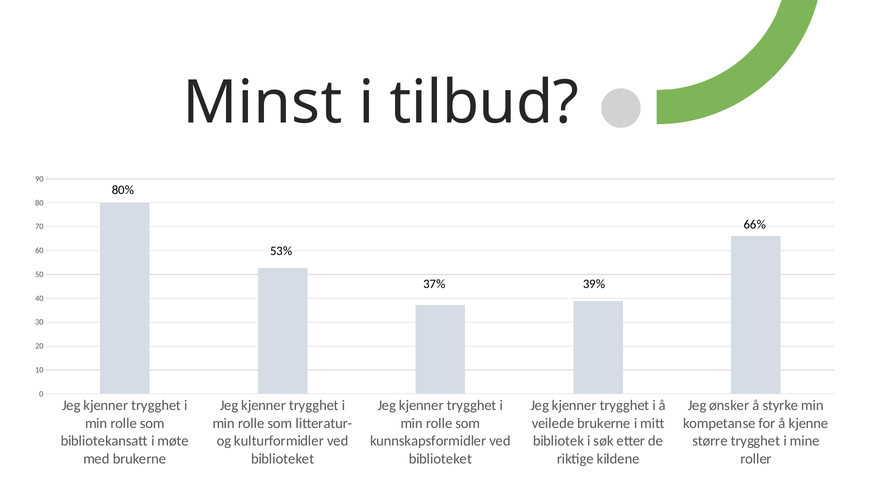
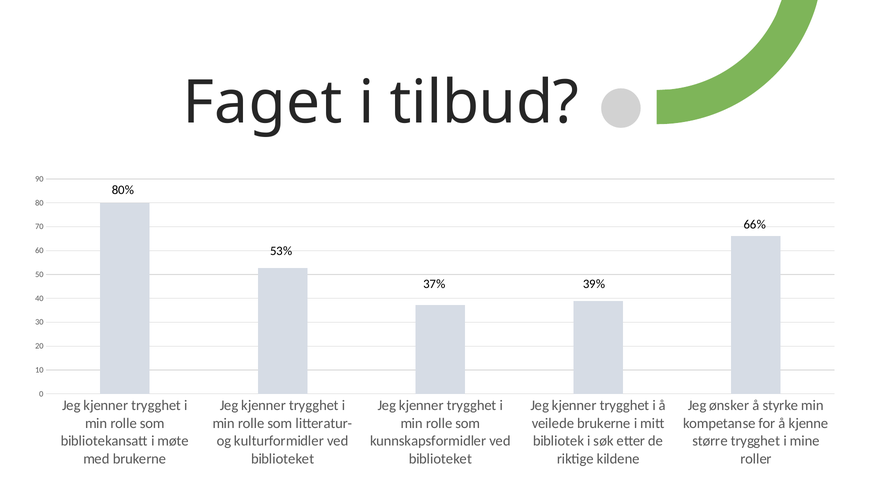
Minst: Minst -> Faget
